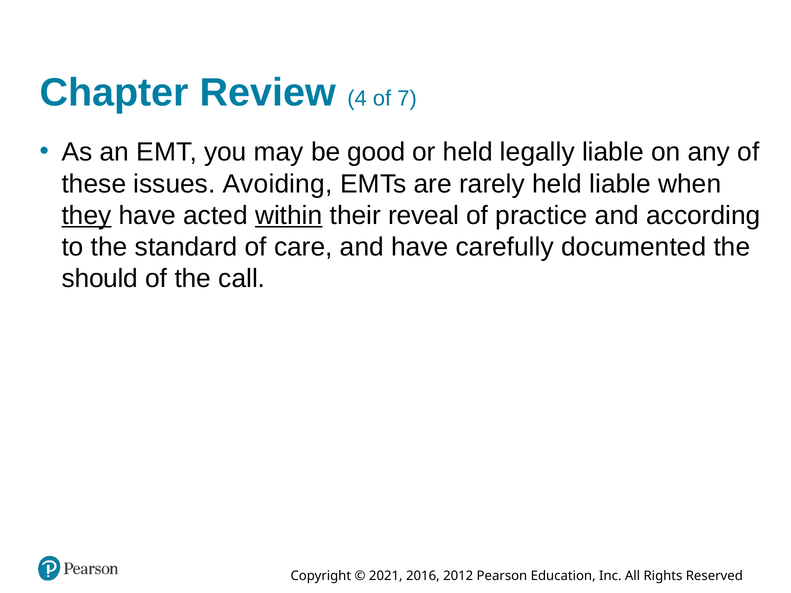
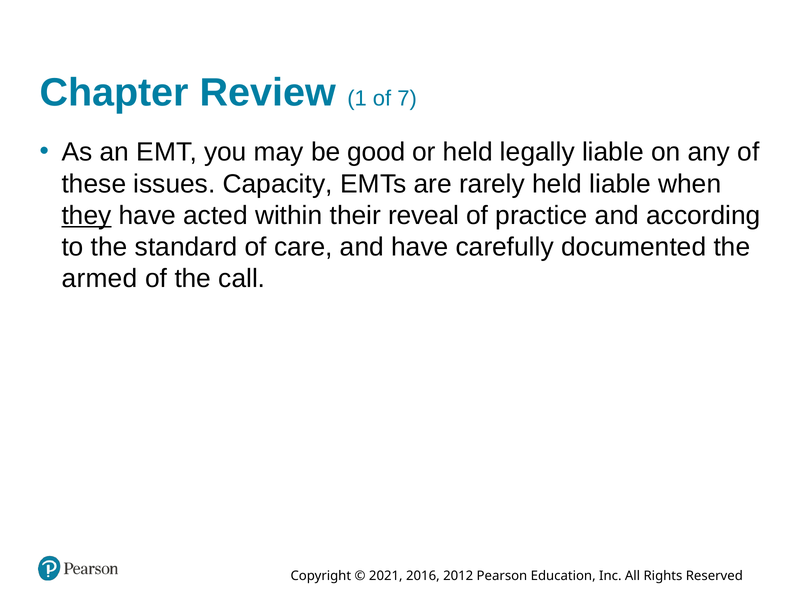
4: 4 -> 1
Avoiding: Avoiding -> Capacity
within underline: present -> none
should: should -> armed
